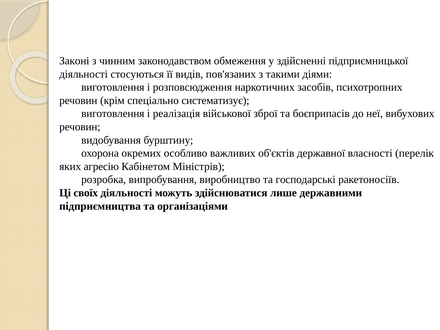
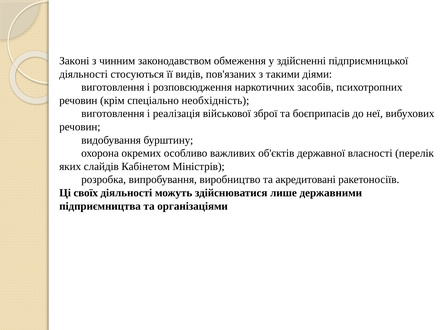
систематизує: систематизує -> необхідність
агресію: агресію -> слайдів
господарські: господарські -> акредитовані
